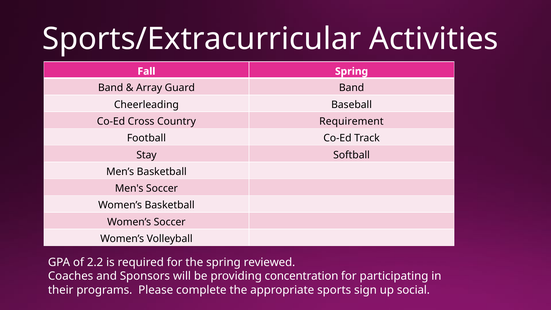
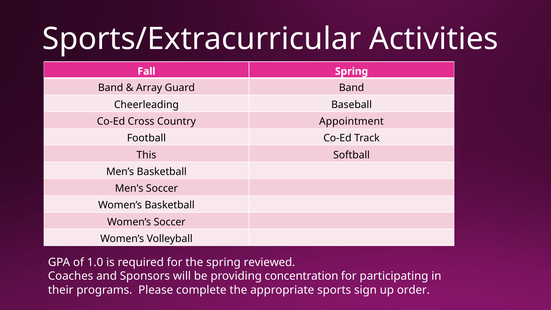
Requirement: Requirement -> Appointment
Stay: Stay -> This
2.2: 2.2 -> 1.0
social: social -> order
